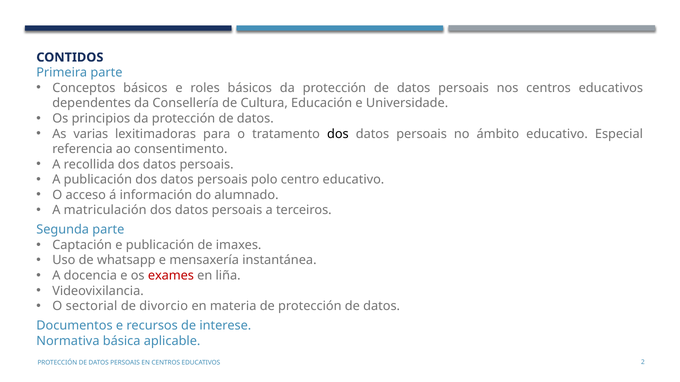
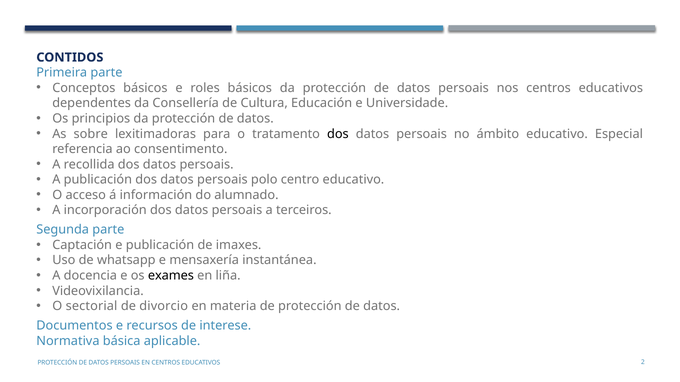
varias: varias -> sobre
matriculación: matriculación -> incorporación
exames colour: red -> black
